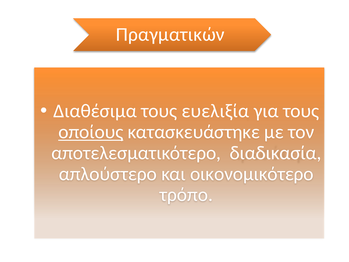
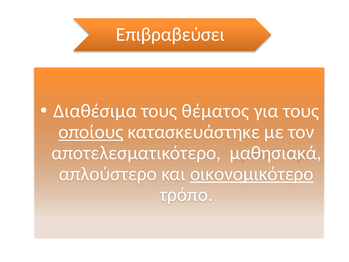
Πραγματικών: Πραγματικών -> Επιβραβεύσει
ευελιξία: ευελιξία -> θέματος
διαδικασία: διαδικασία -> μαθησιακά
οικονομικότερο underline: none -> present
